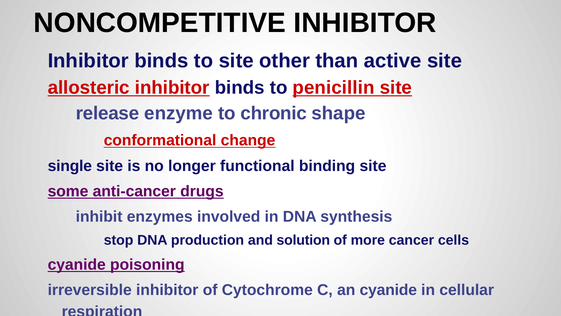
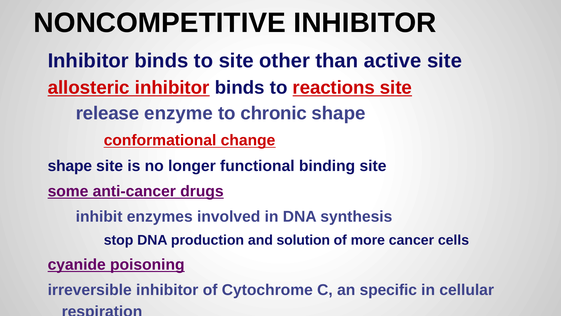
penicillin: penicillin -> reactions
single at (70, 166): single -> shape
an cyanide: cyanide -> specific
